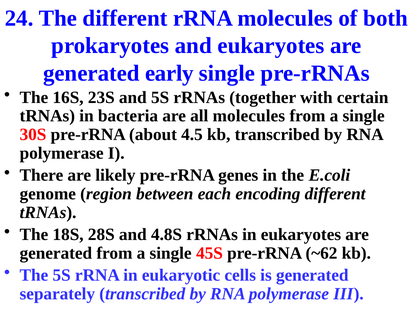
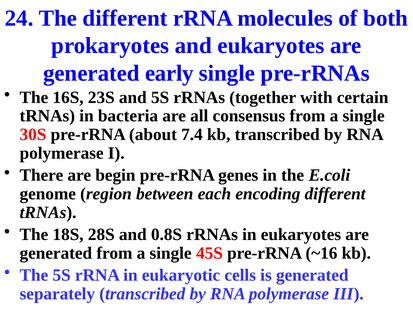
all molecules: molecules -> consensus
4.5: 4.5 -> 7.4
likely: likely -> begin
4.8S: 4.8S -> 0.8S
~62: ~62 -> ~16
